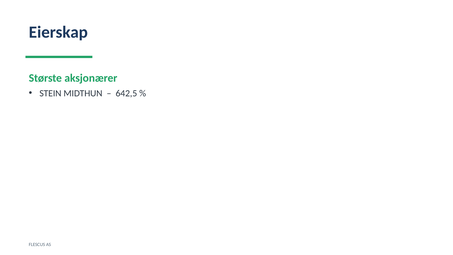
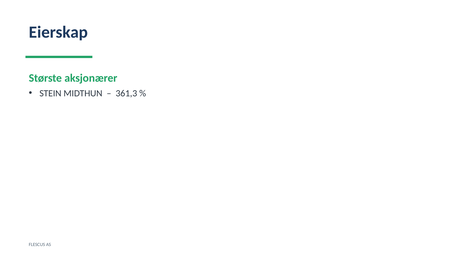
642,5: 642,5 -> 361,3
